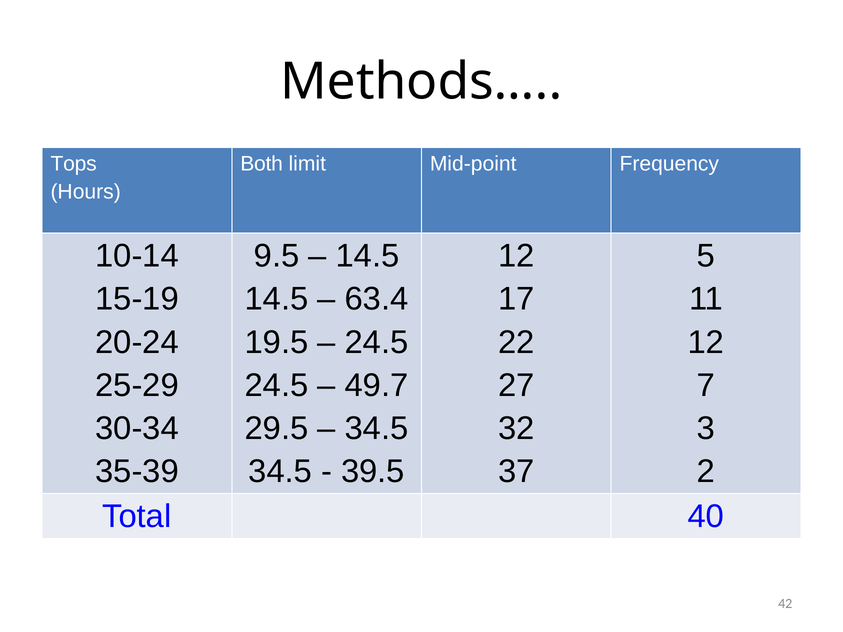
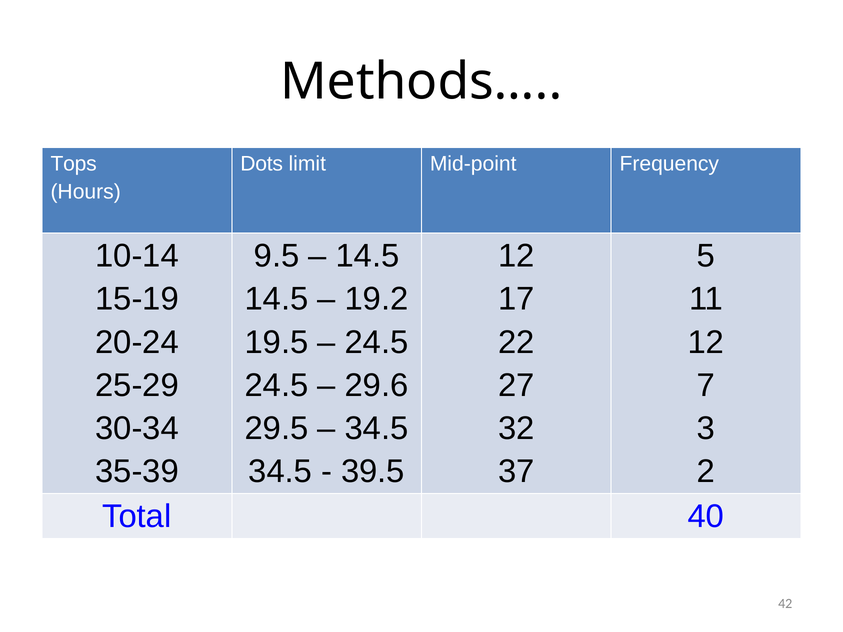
Both: Both -> Dots
63.4: 63.4 -> 19.2
49.7: 49.7 -> 29.6
